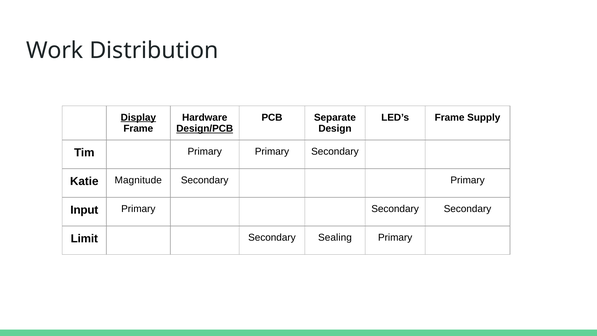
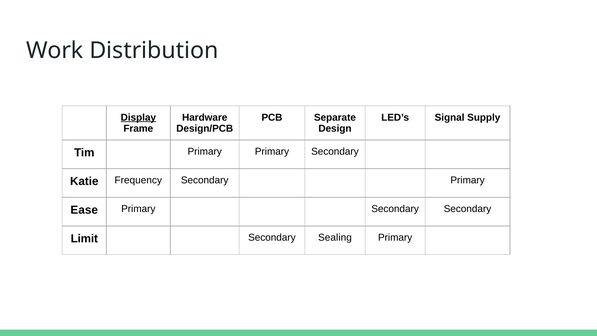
LED’s Frame: Frame -> Signal
Design/PCB underline: present -> none
Magnitude: Magnitude -> Frequency
Input: Input -> Ease
